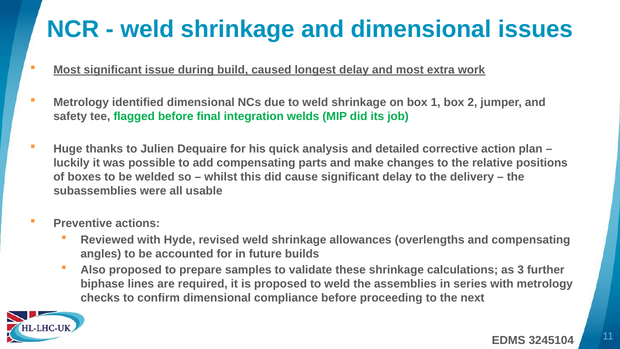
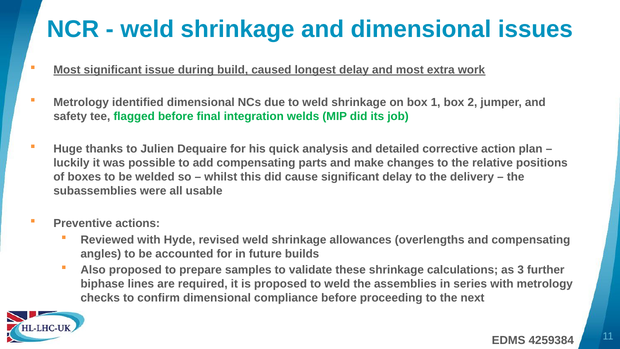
3245104: 3245104 -> 4259384
